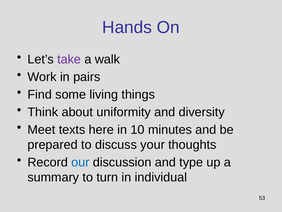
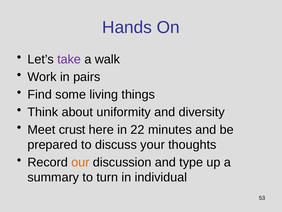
texts: texts -> crust
10: 10 -> 22
our colour: blue -> orange
